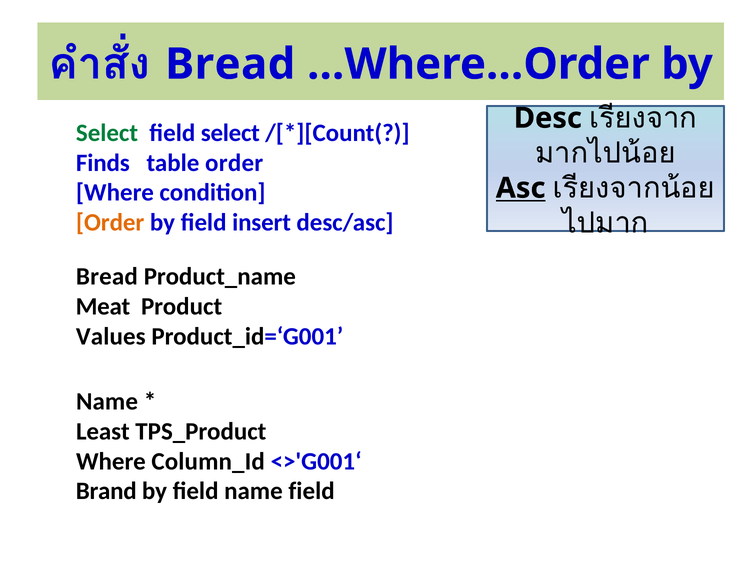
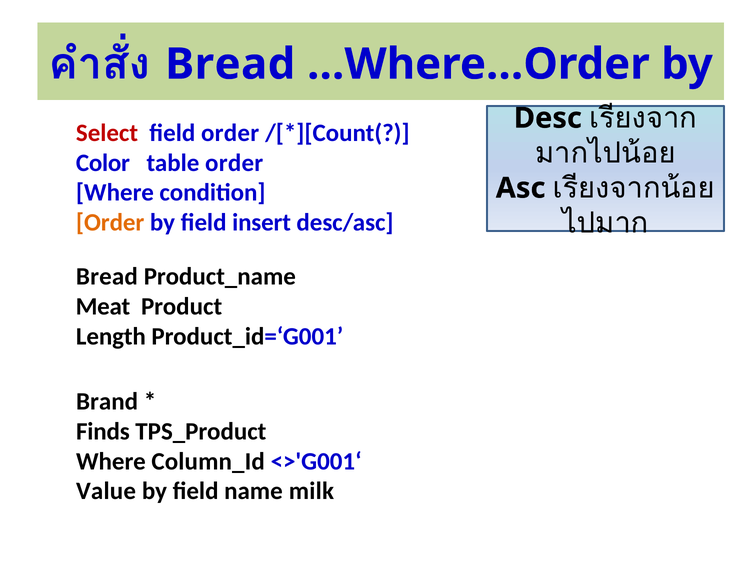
Select at (107, 133) colour: green -> red
field select: select -> order
Finds: Finds -> Color
Asc underline: present -> none
Values: Values -> Length
Name at (107, 401): Name -> Brand
Least: Least -> Finds
Brand: Brand -> Value
name field: field -> milk
